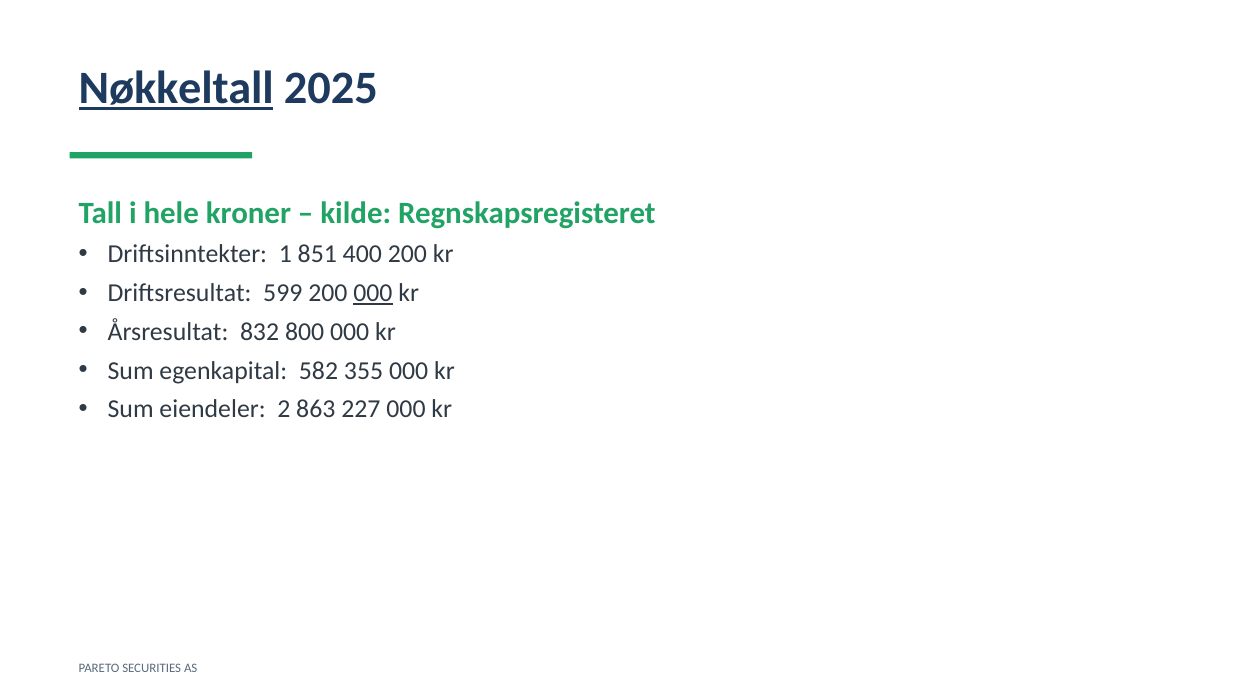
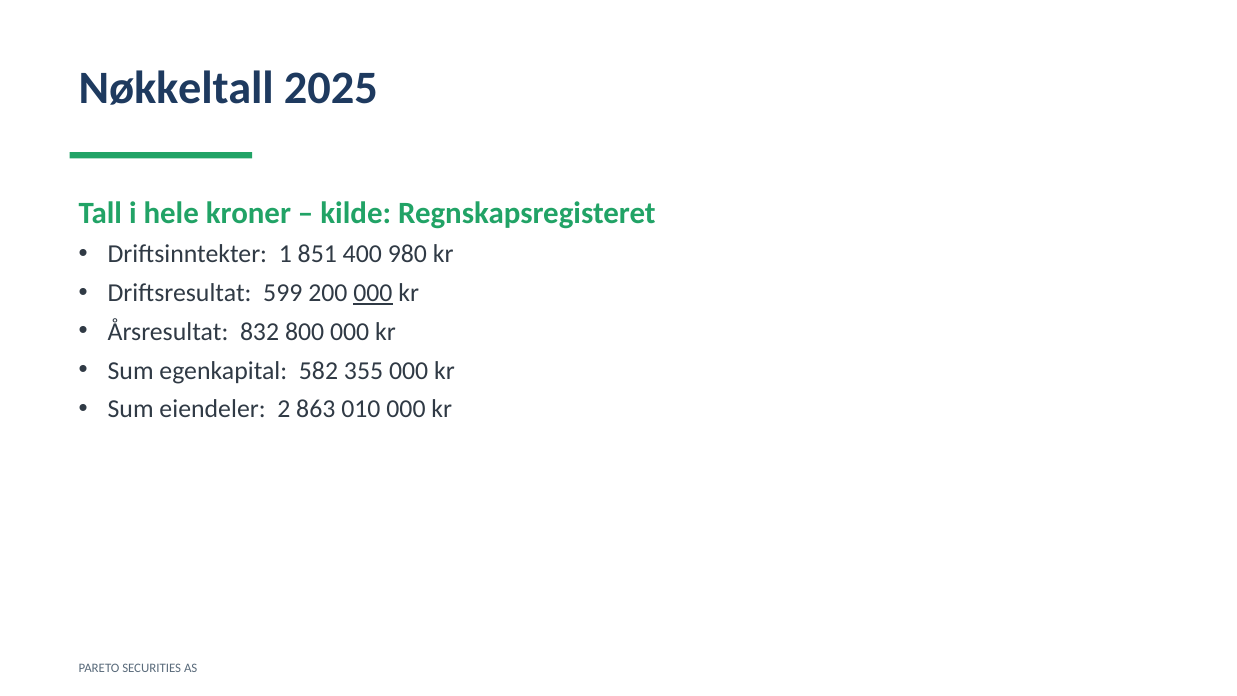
Nøkkeltall underline: present -> none
400 200: 200 -> 980
227: 227 -> 010
